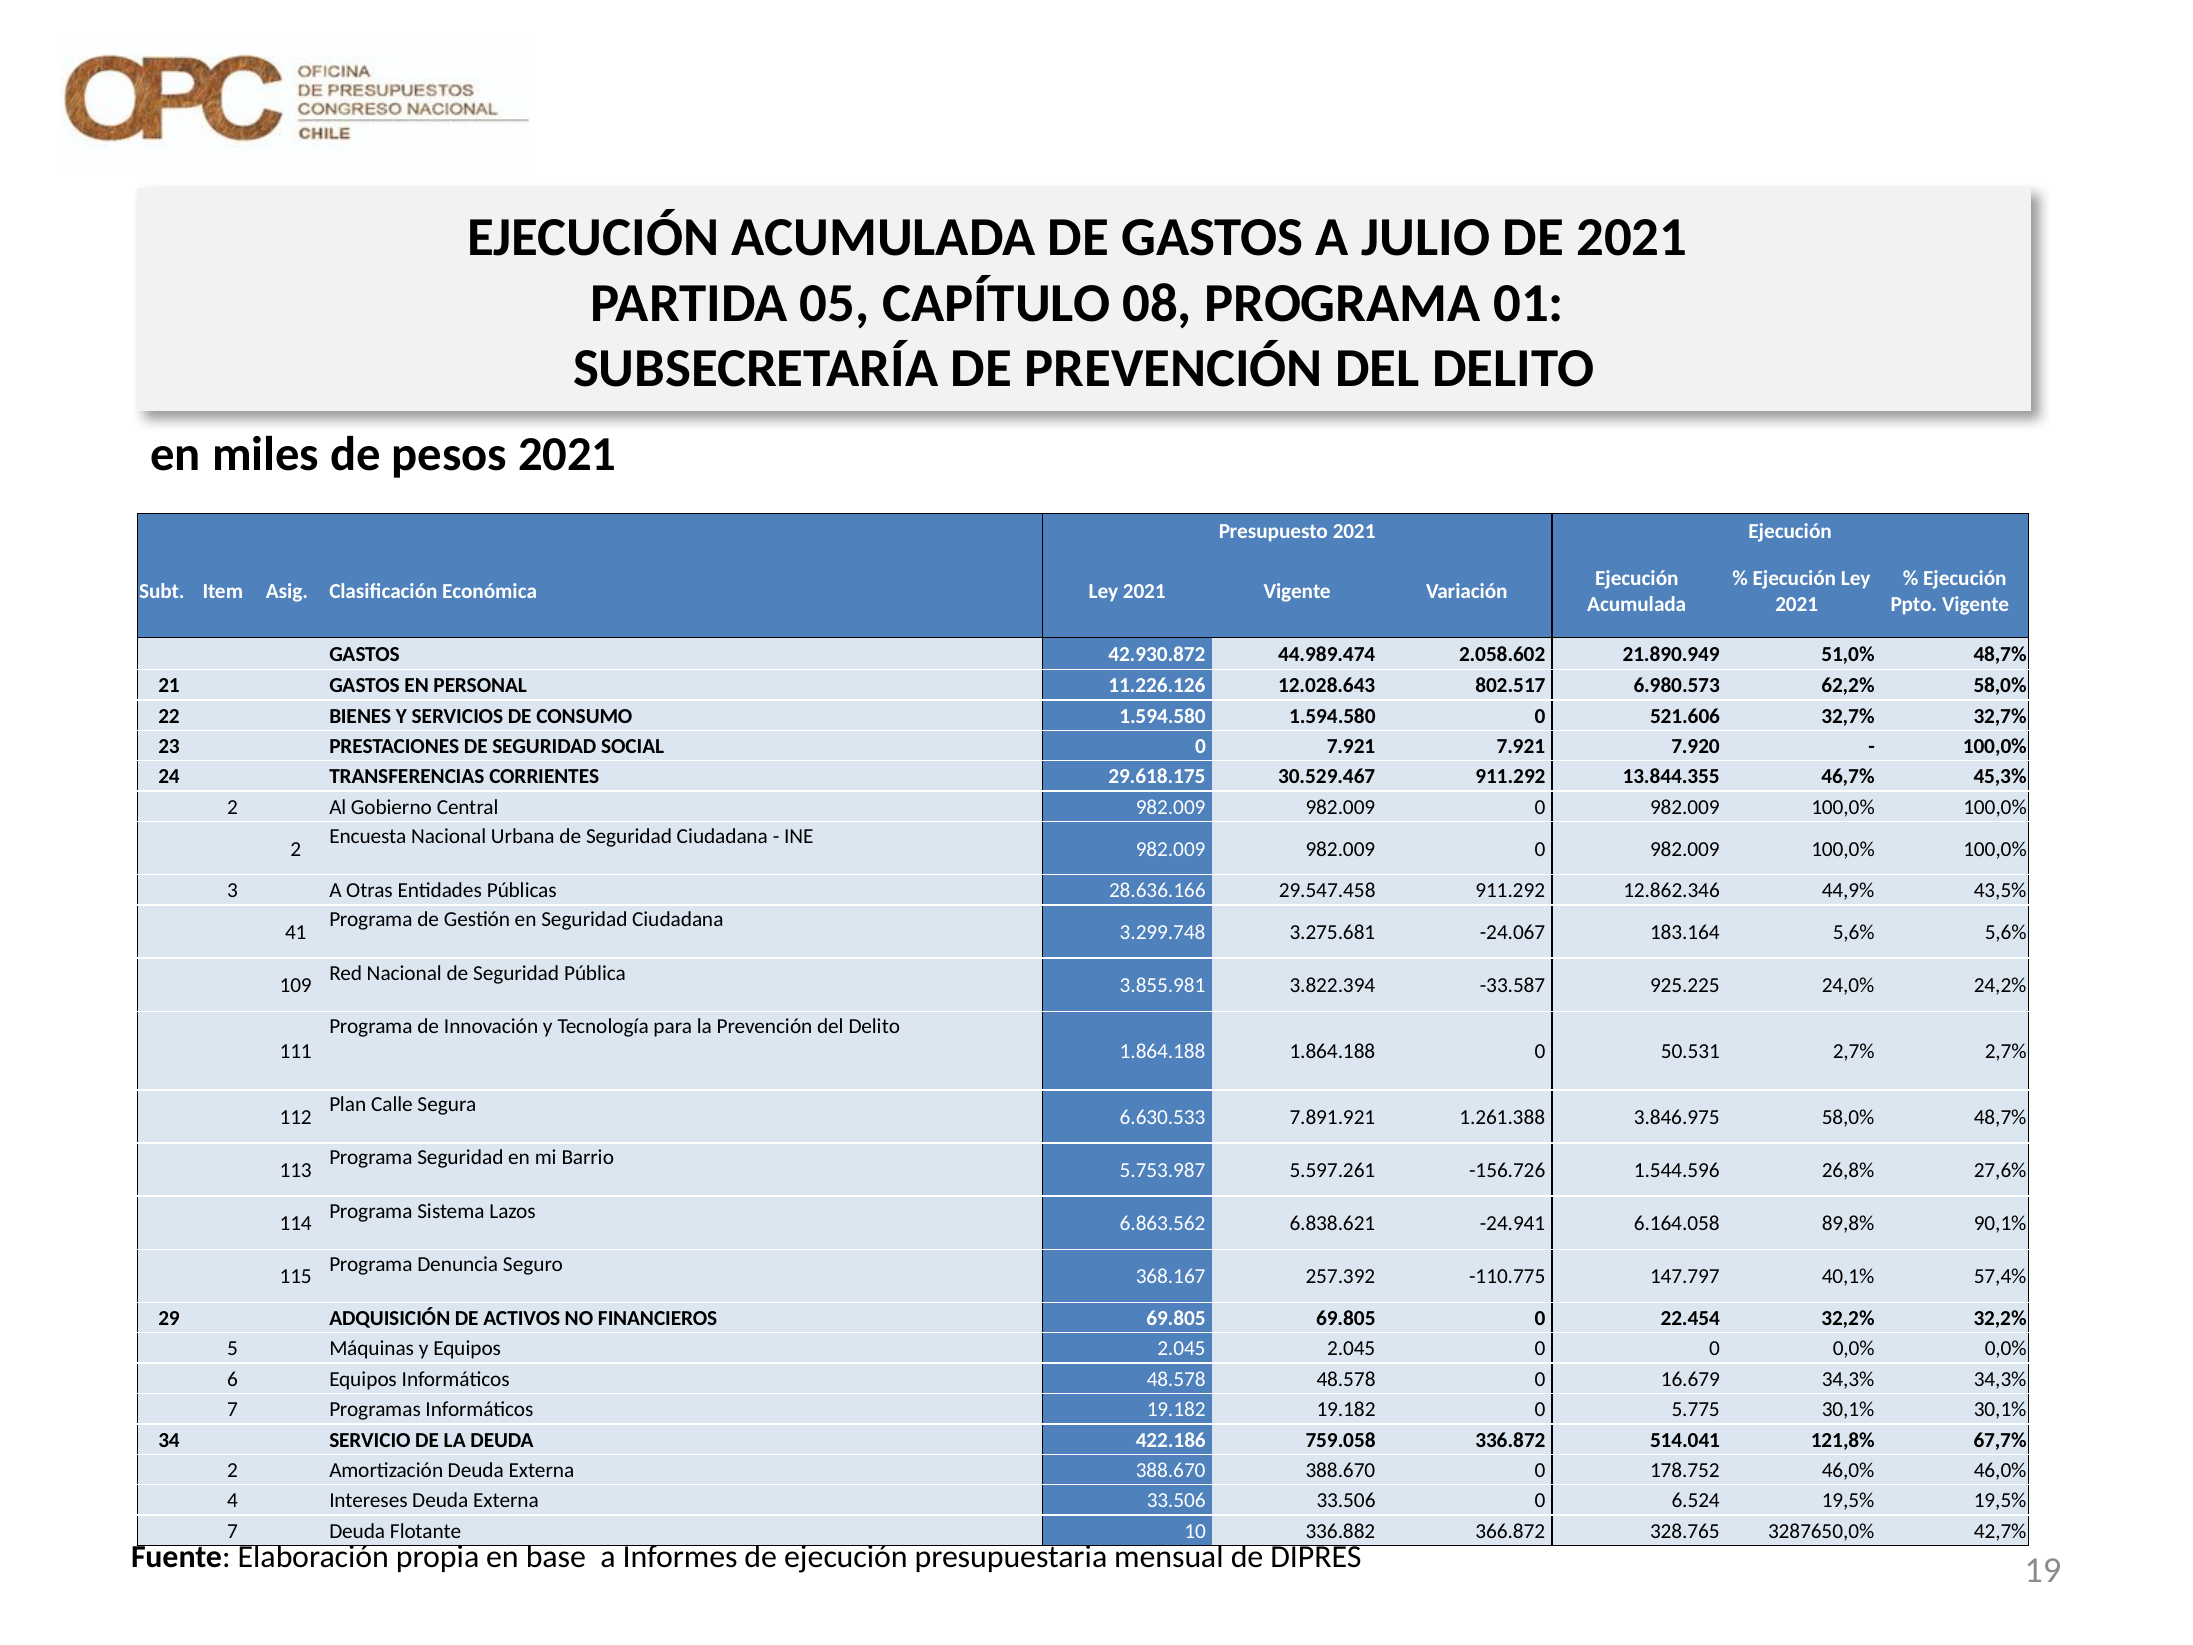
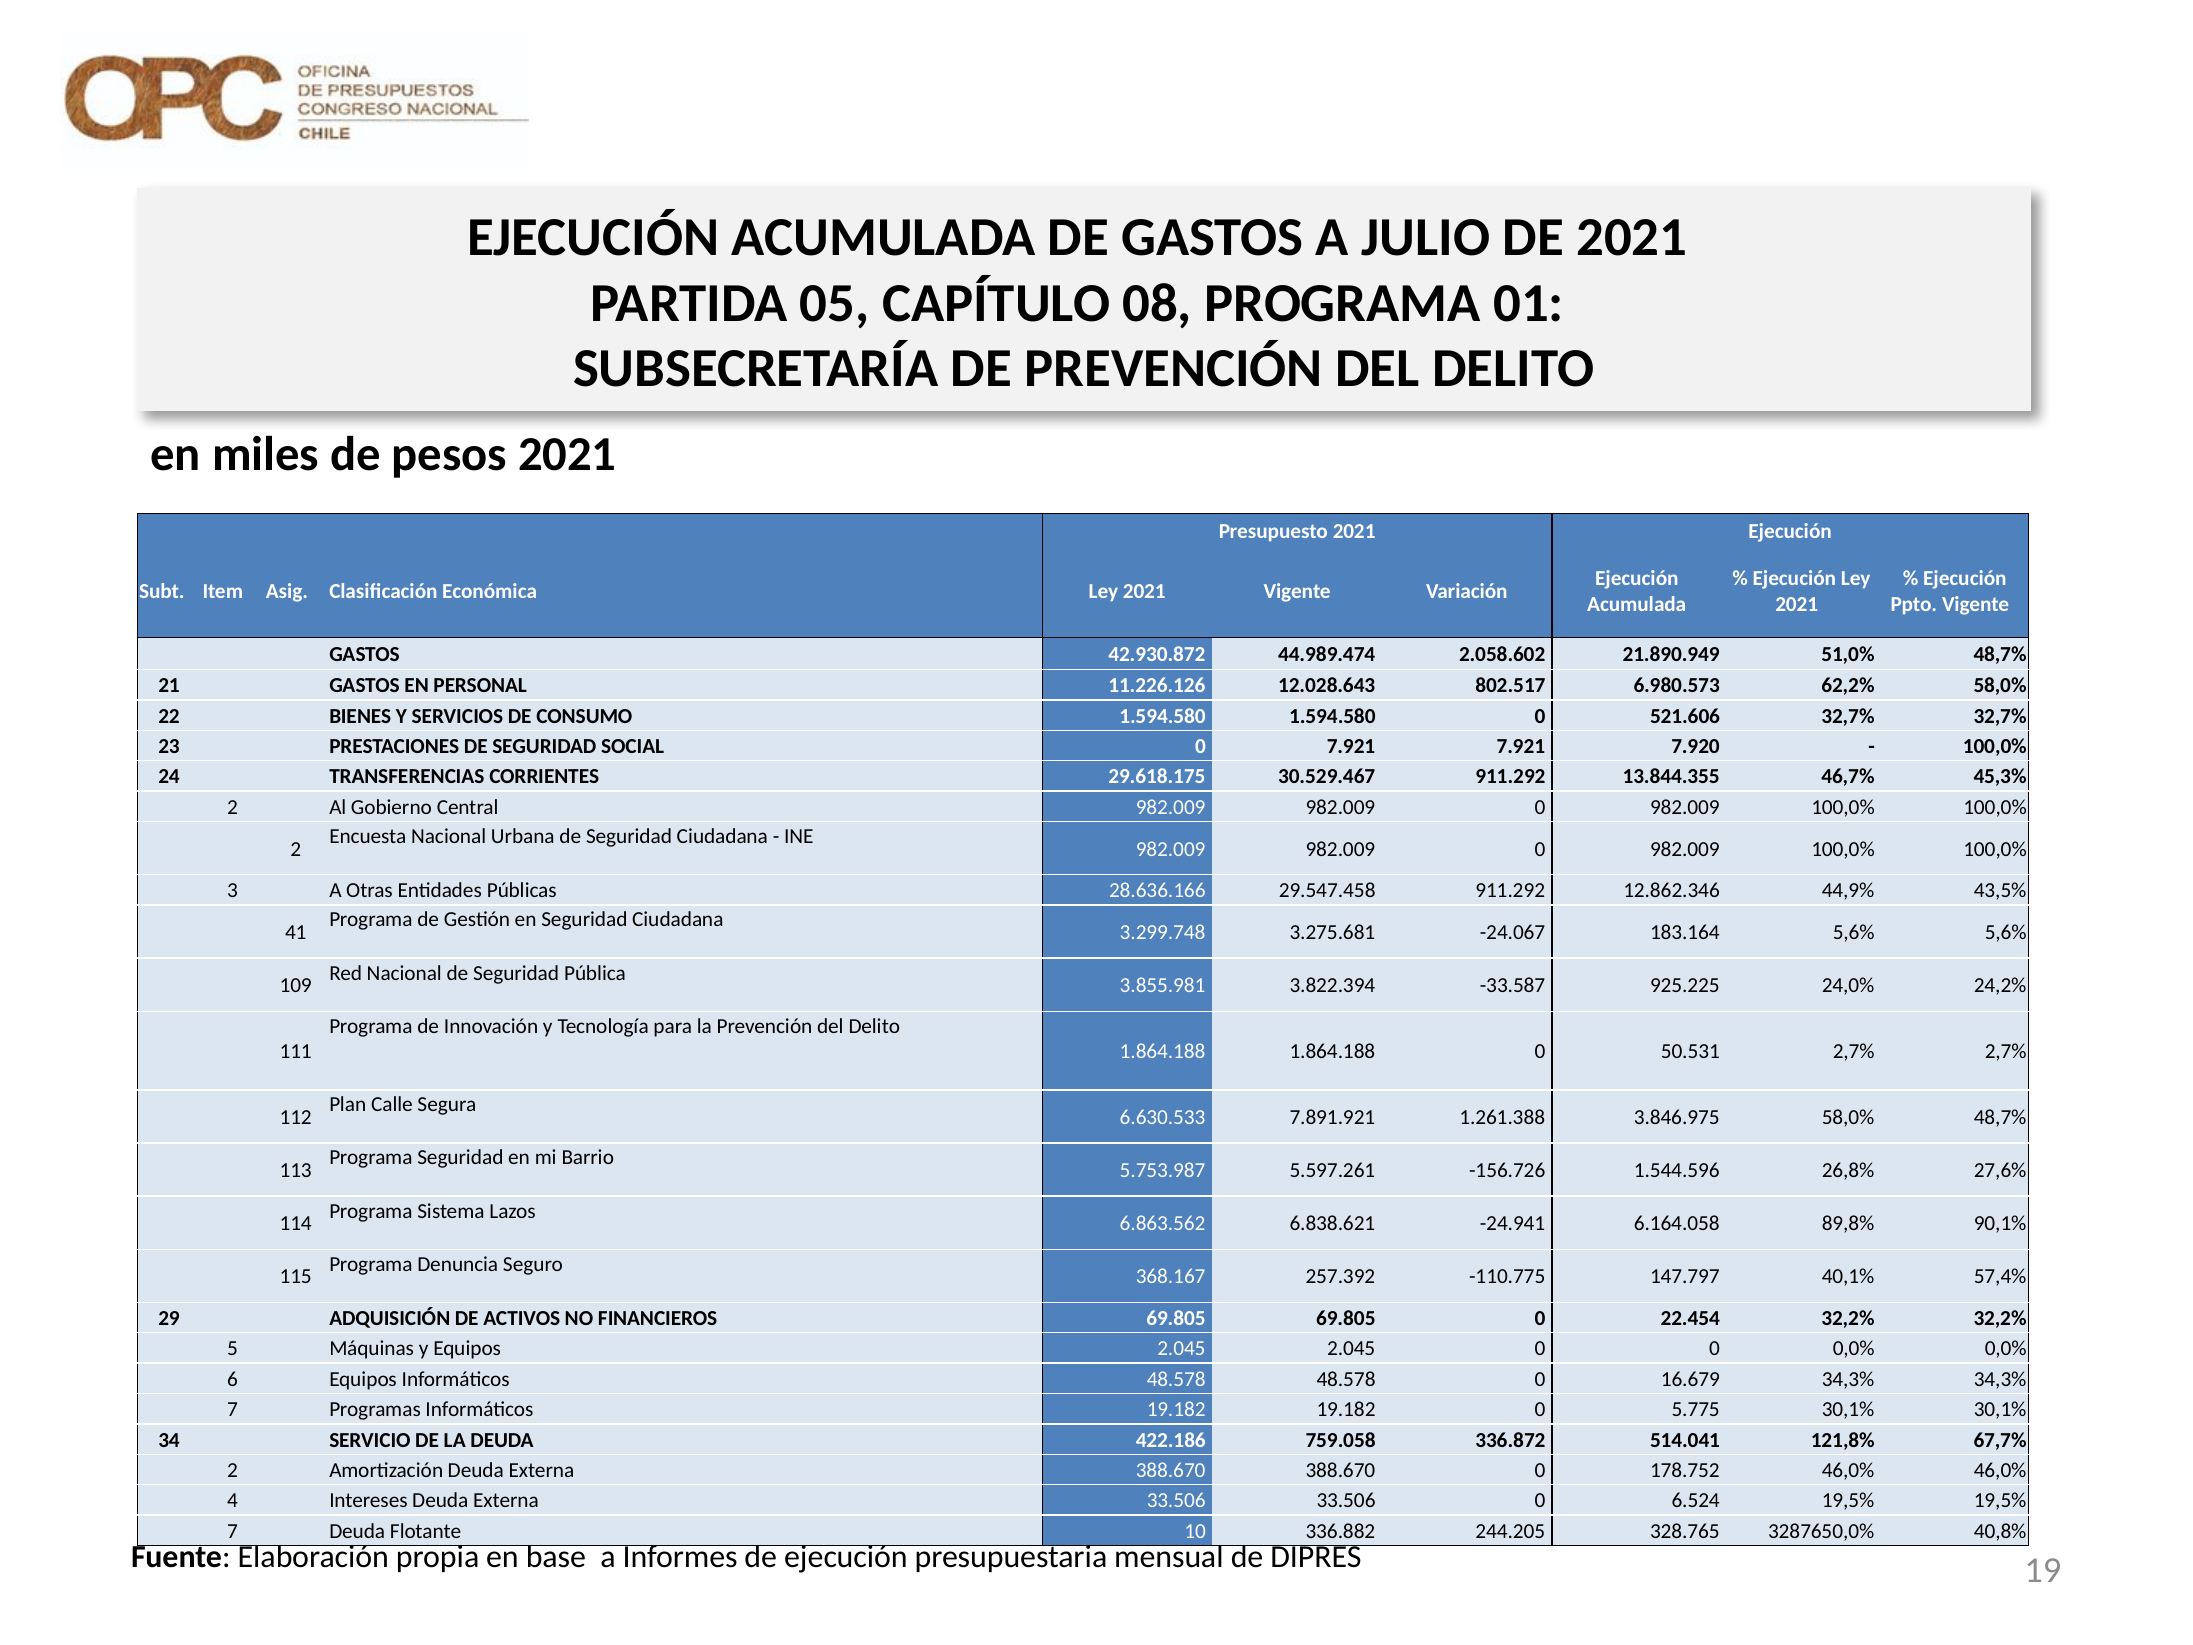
366.872: 366.872 -> 244.205
42,7%: 42,7% -> 40,8%
